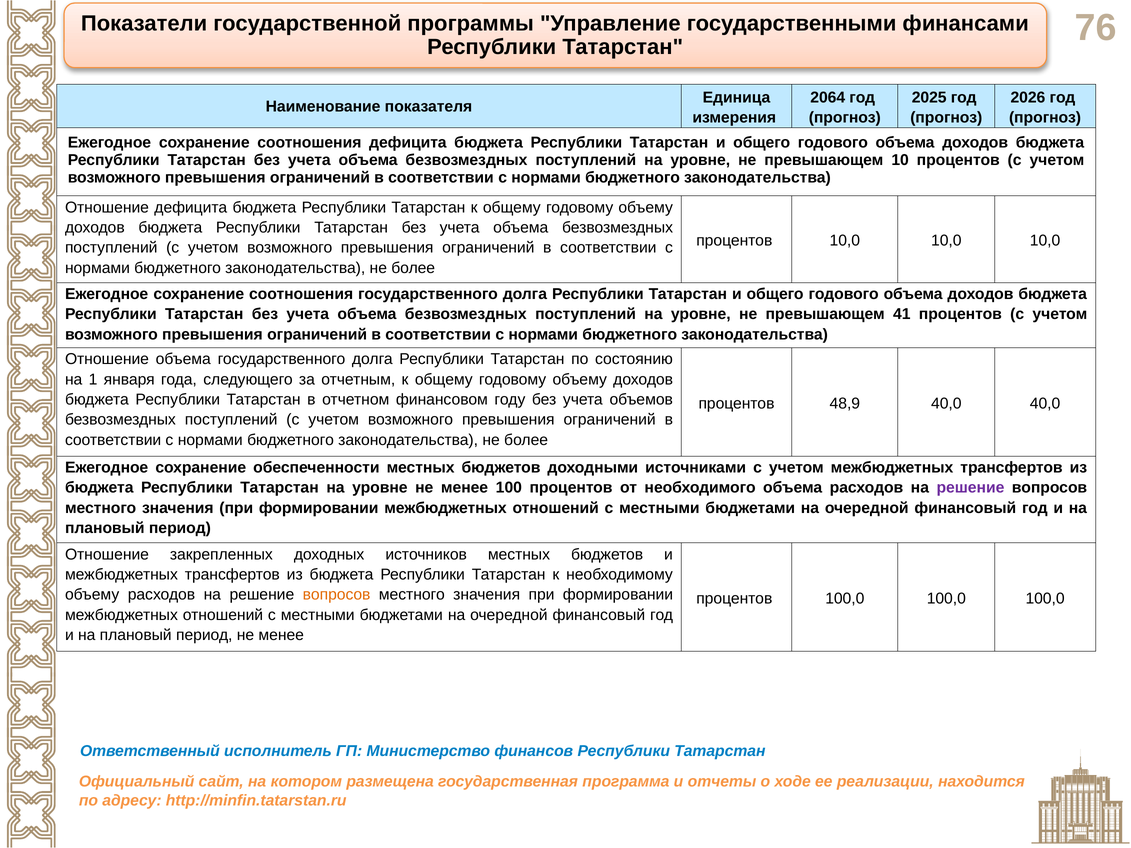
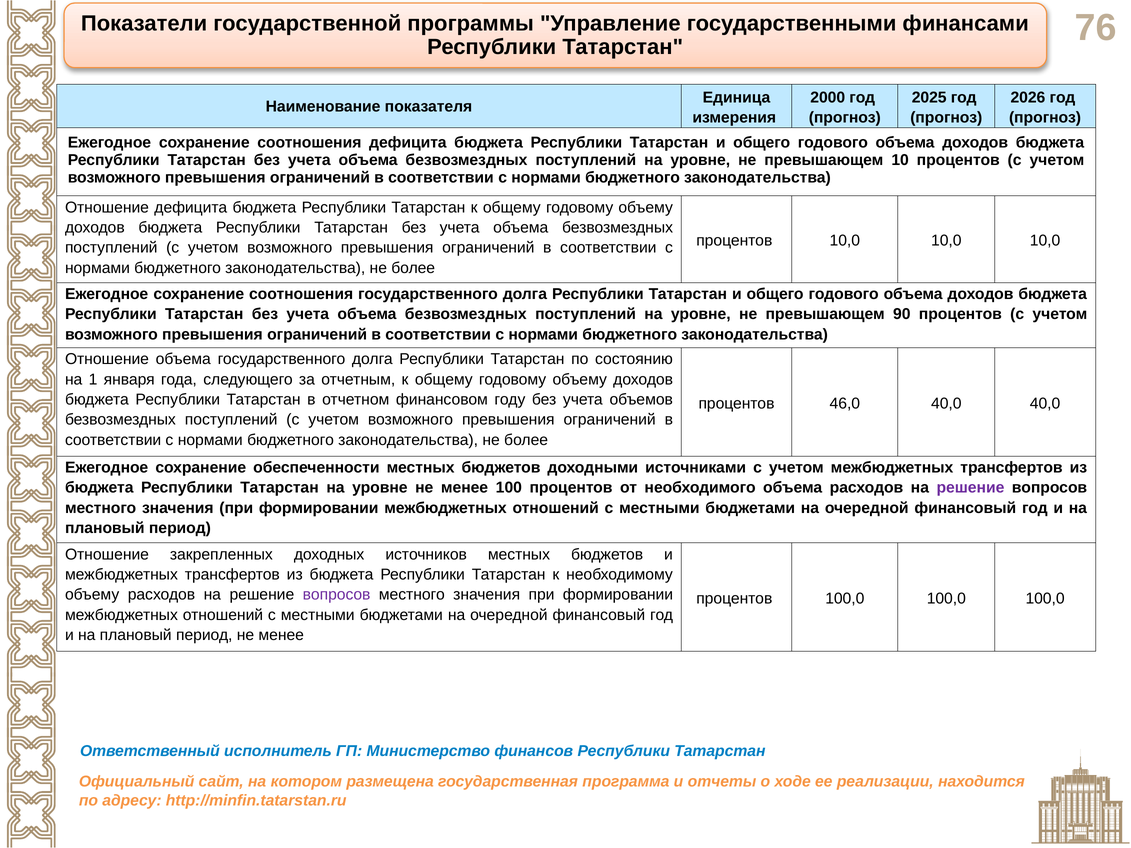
2064: 2064 -> 2000
41: 41 -> 90
48,9: 48,9 -> 46,0
вопросов at (337, 595) colour: orange -> purple
